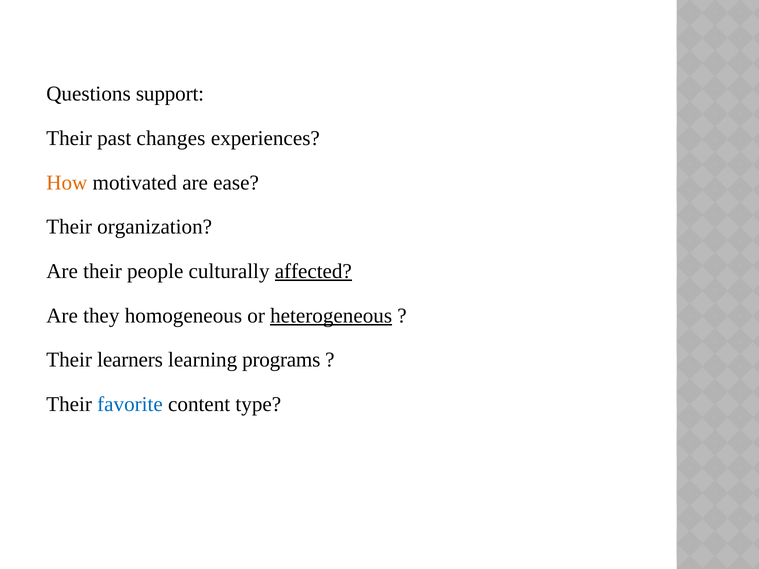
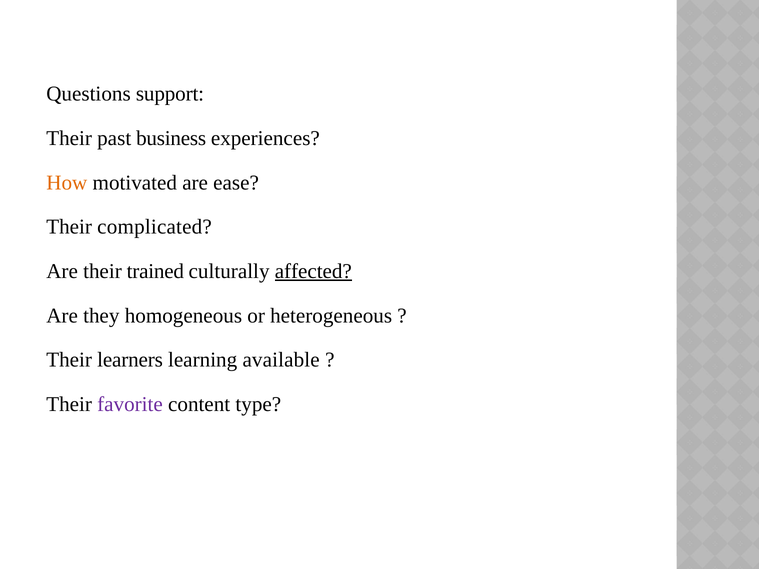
changes: changes -> business
organization: organization -> complicated
people: people -> trained
heterogeneous underline: present -> none
programs: programs -> available
favorite colour: blue -> purple
